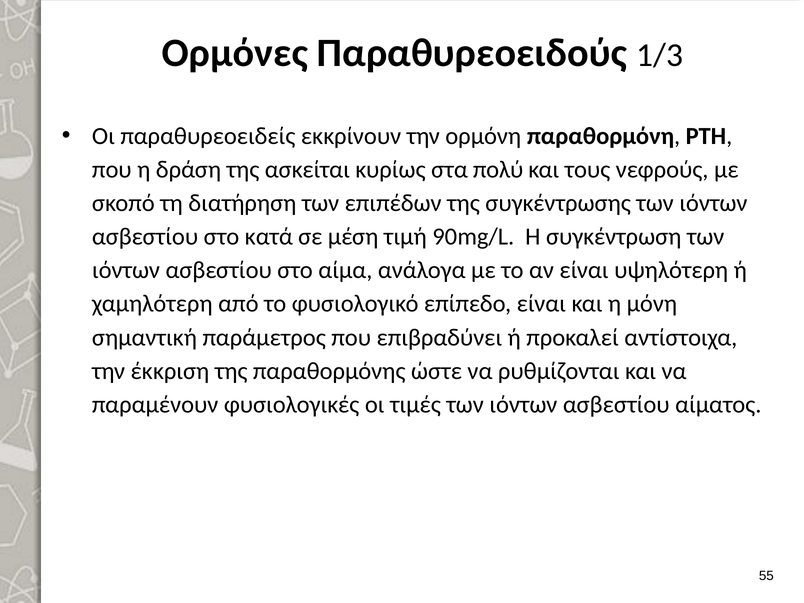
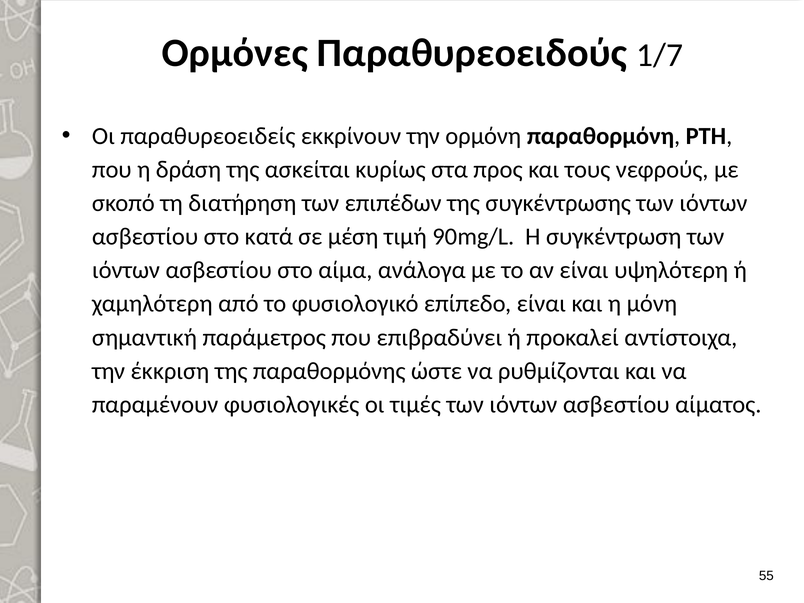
1/3: 1/3 -> 1/7
πολύ: πολύ -> προς
